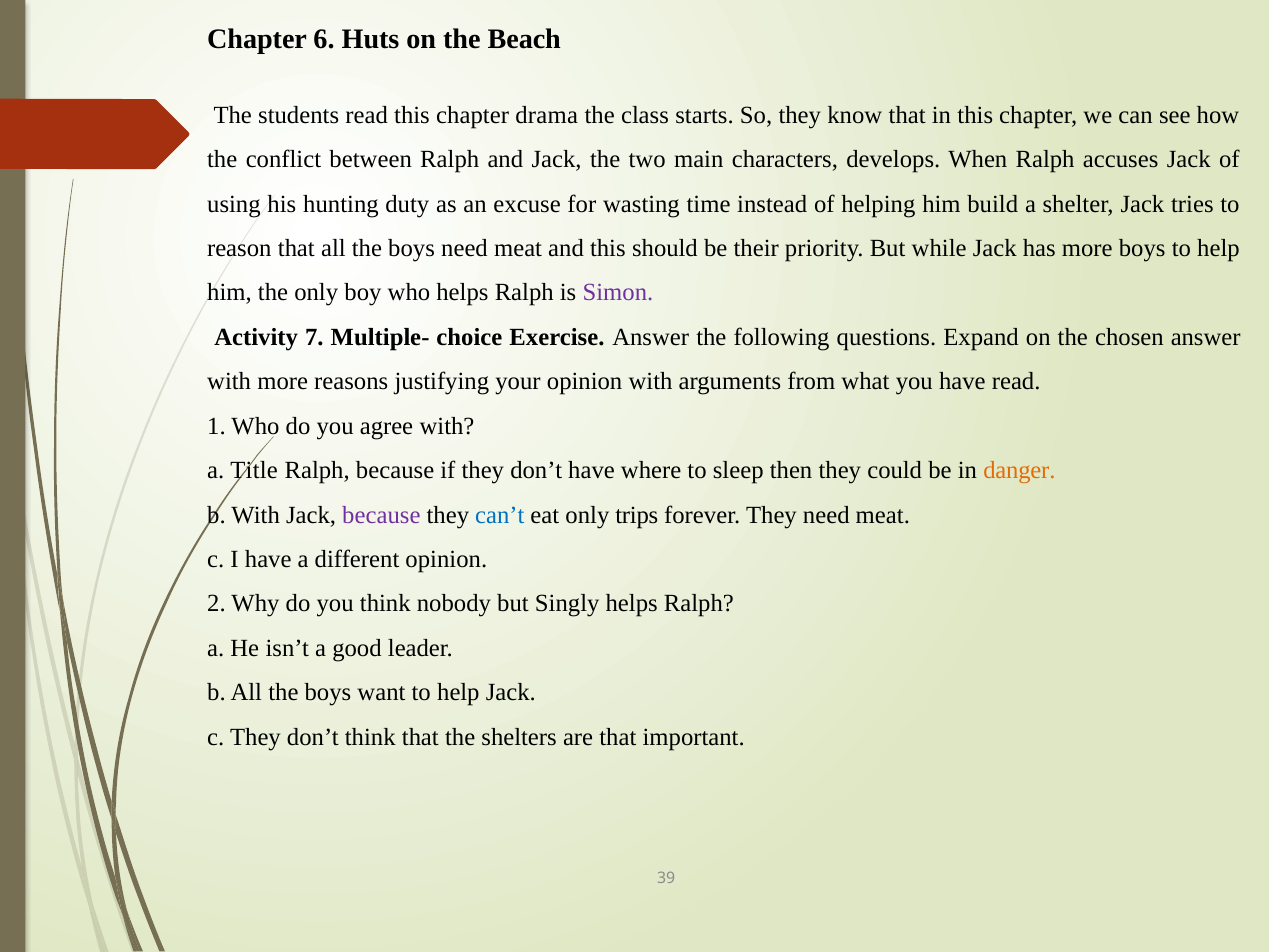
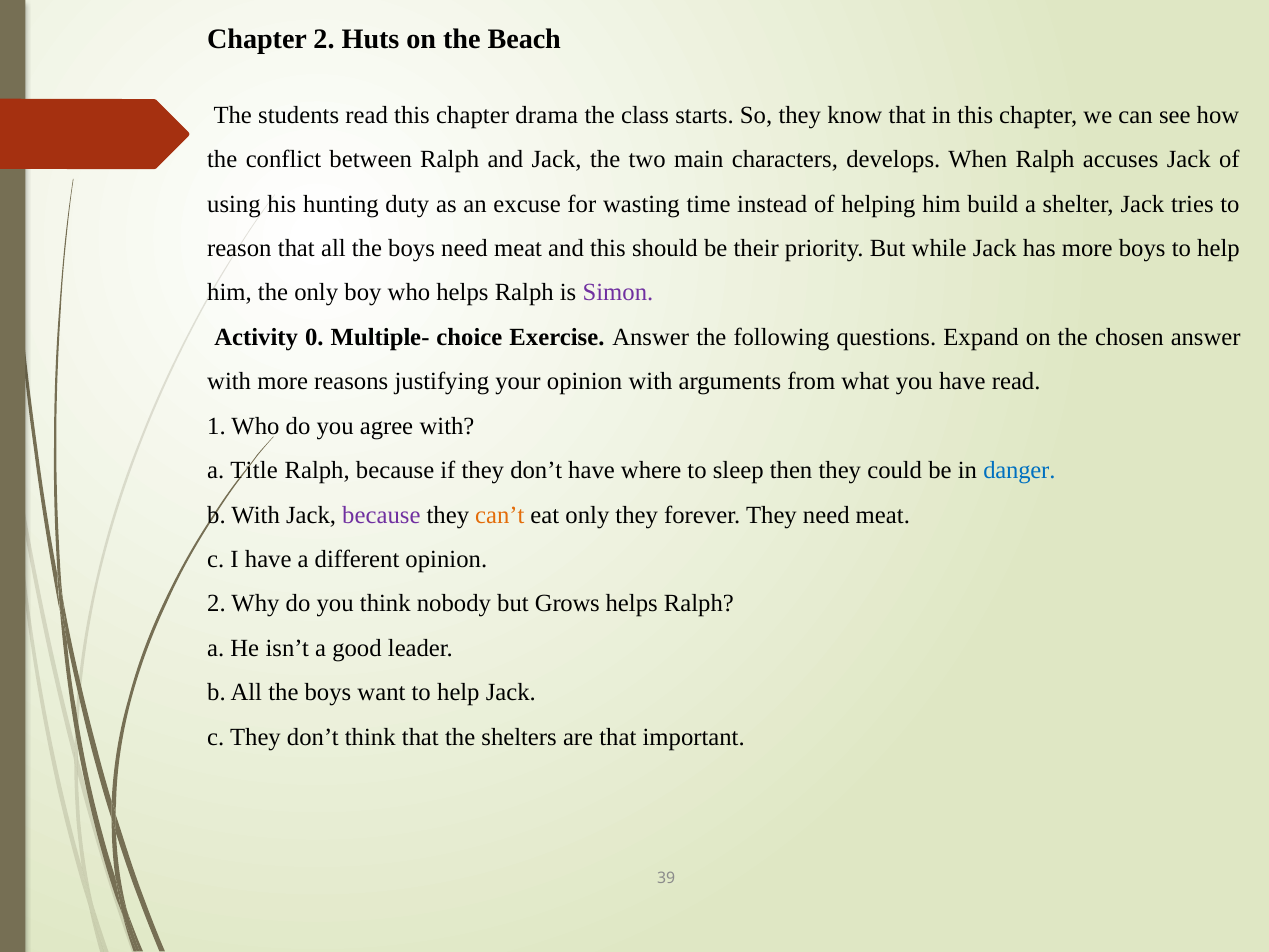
Chapter 6: 6 -> 2
7: 7 -> 0
danger colour: orange -> blue
can’t colour: blue -> orange
only trips: trips -> they
Singly: Singly -> Grows
